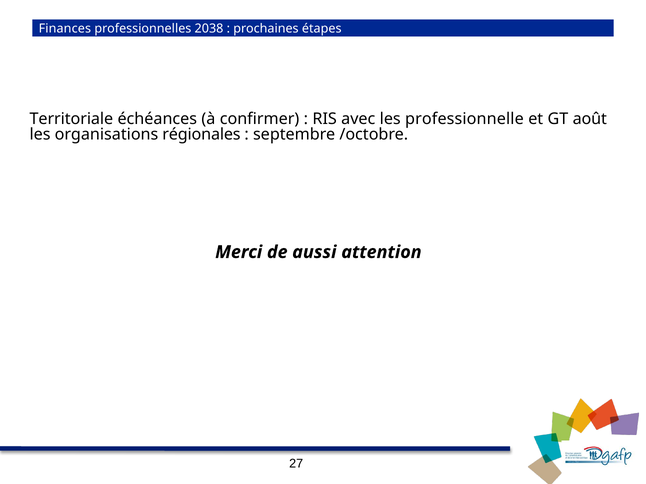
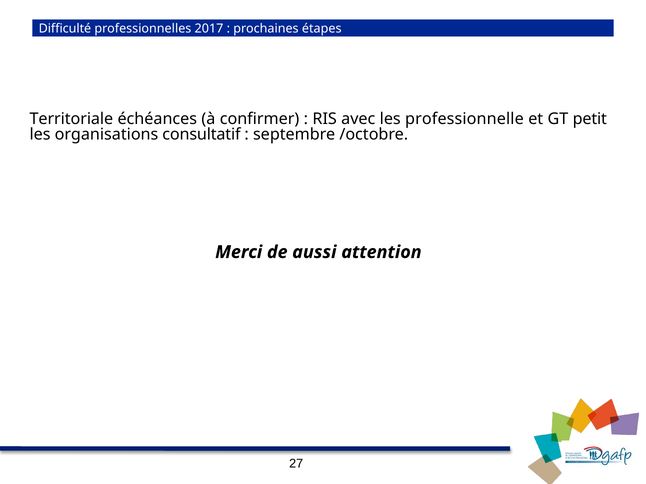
Finances: Finances -> Difficulté
2038: 2038 -> 2017
août: août -> petit
régionales: régionales -> consultatif
